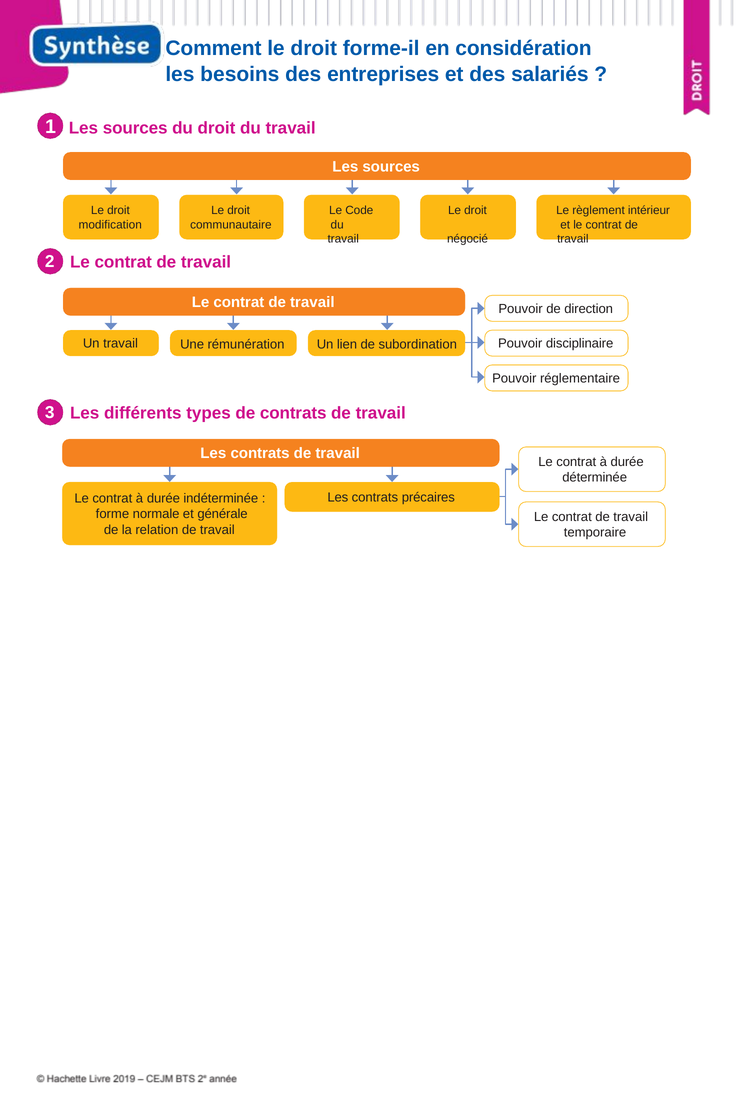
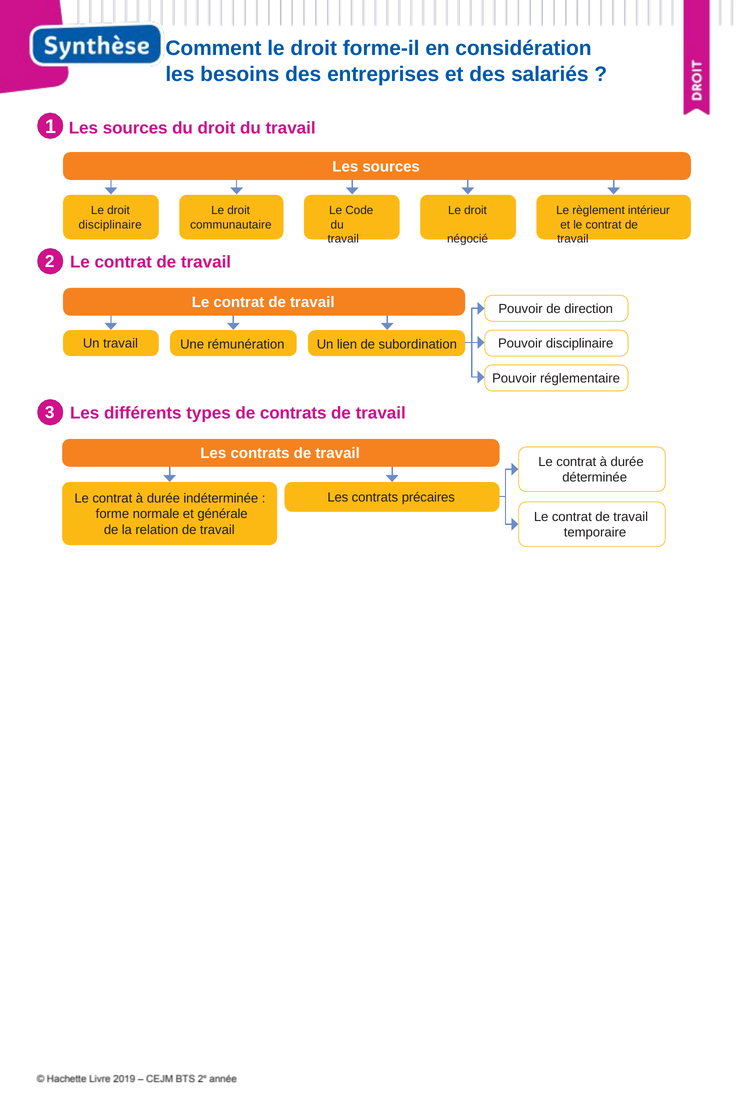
modification at (110, 225): modification -> disciplinaire
